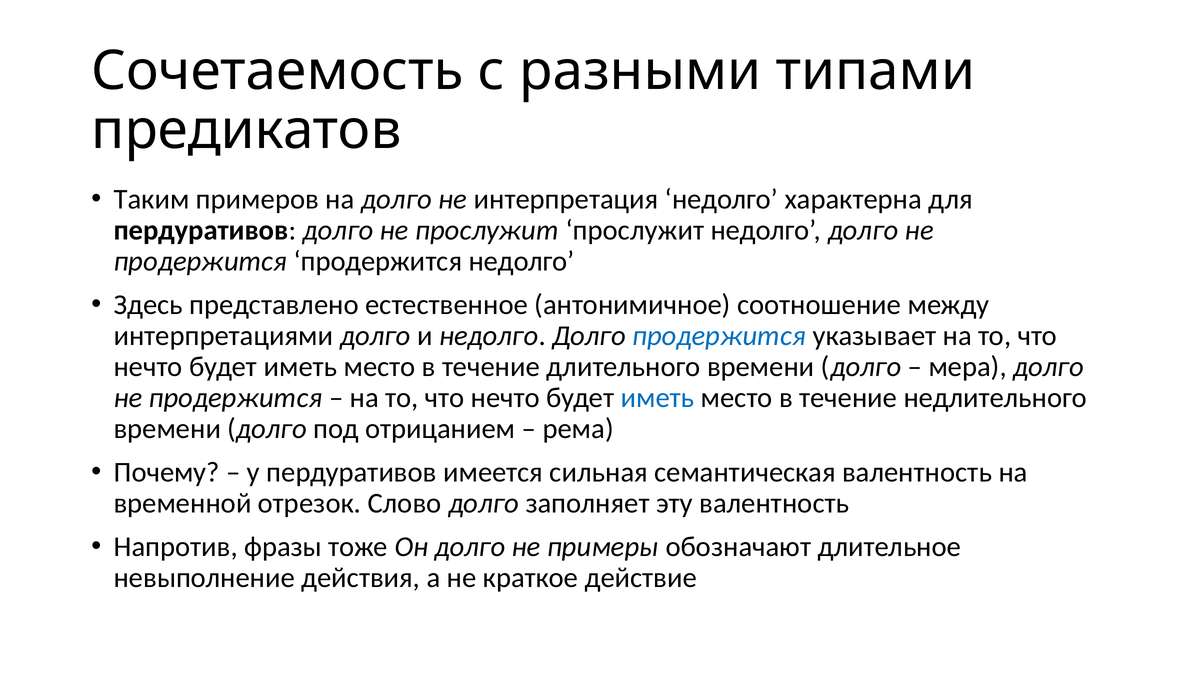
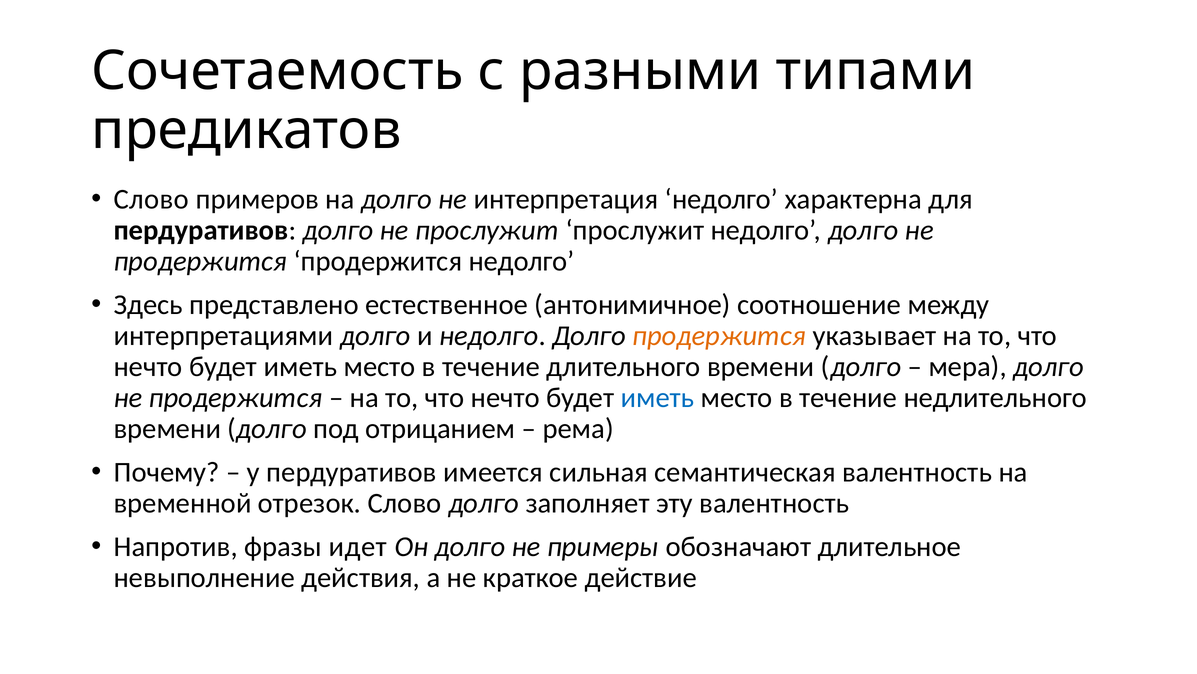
Таким at (152, 199): Таким -> Слово
продержится at (719, 335) colour: blue -> orange
тоже: тоже -> идет
